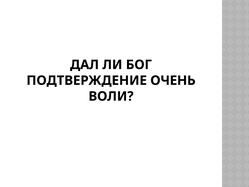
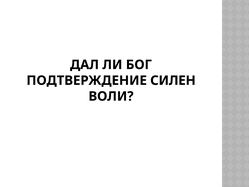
ОЧЕНЬ: ОЧЕНЬ -> СИЛЕН
